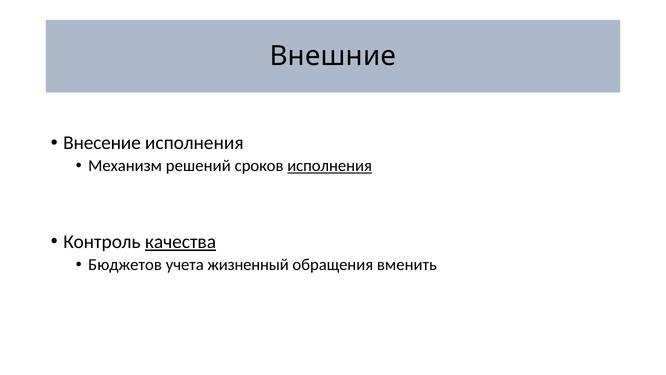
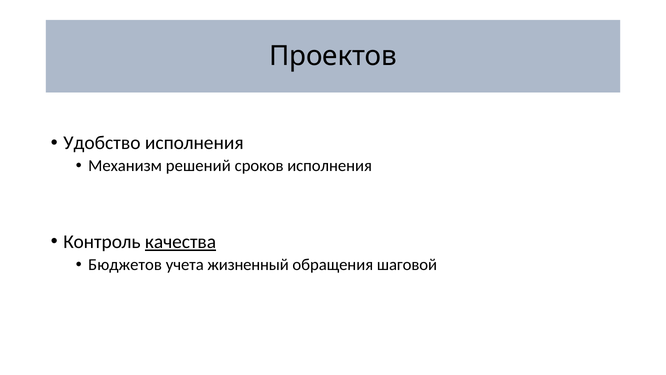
Внешние: Внешние -> Проектов
Внесение: Внесение -> Удобство
исполнения at (330, 166) underline: present -> none
вменить: вменить -> шаговой
